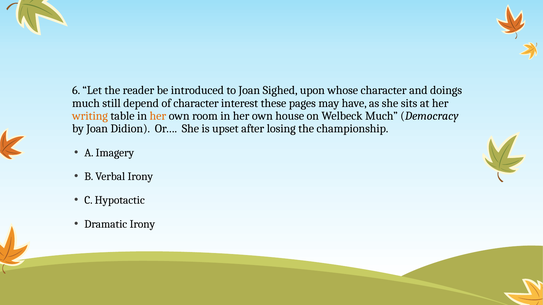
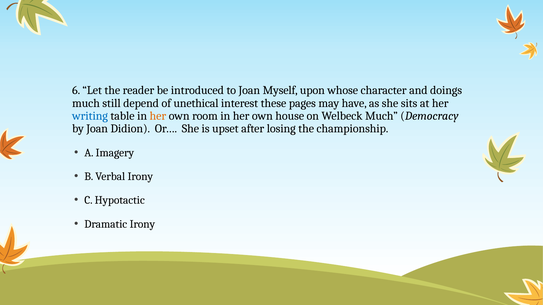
Sighed: Sighed -> Myself
of character: character -> unethical
writing colour: orange -> blue
